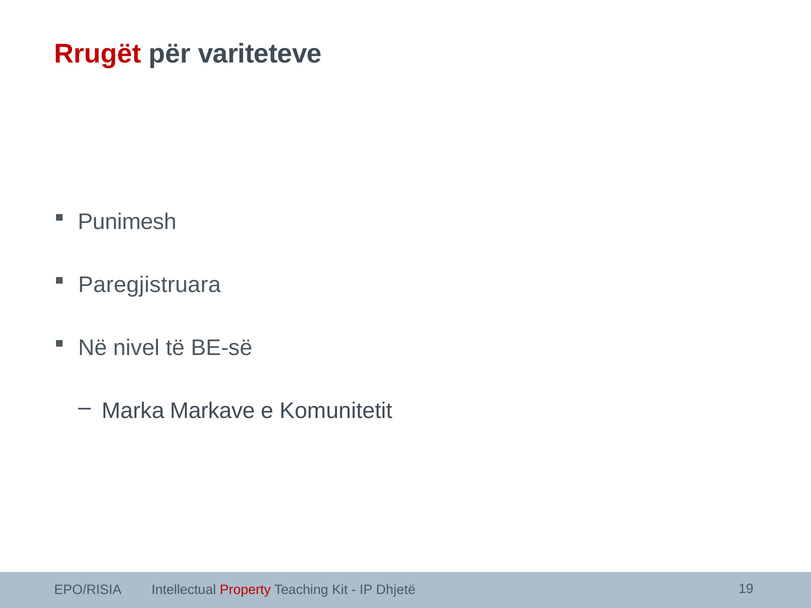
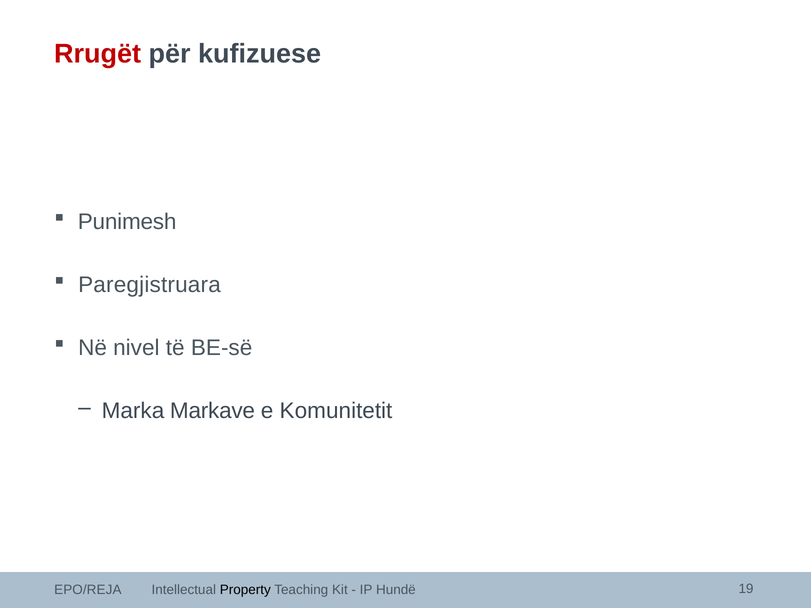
variteteve: variteteve -> kufizuese
EPO/RISIA: EPO/RISIA -> EPO/REJA
Property colour: red -> black
Dhjetë: Dhjetë -> Hundë
